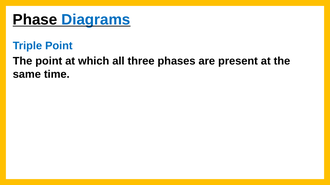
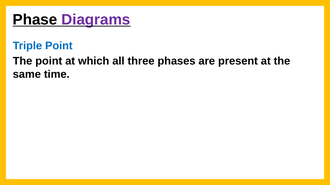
Diagrams colour: blue -> purple
